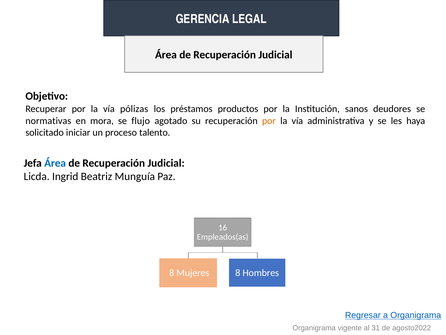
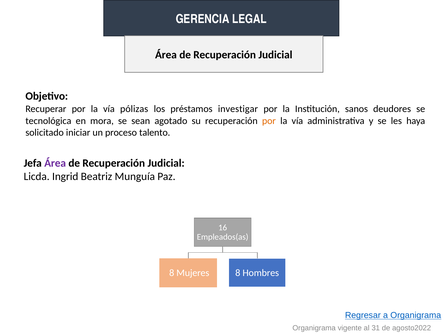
productos: productos -> investigar
normativas: normativas -> tecnológica
flujo: flujo -> sean
Área at (55, 163) colour: blue -> purple
